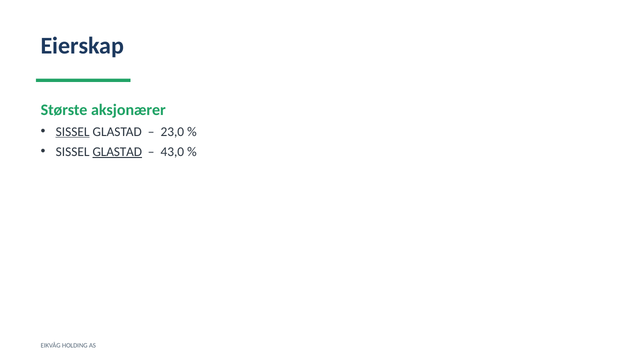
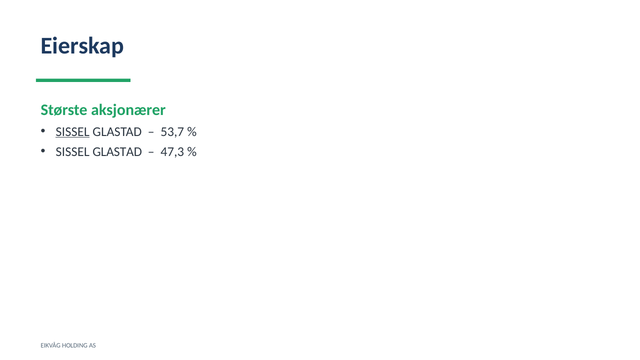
23,0: 23,0 -> 53,7
GLASTAD at (117, 152) underline: present -> none
43,0: 43,0 -> 47,3
